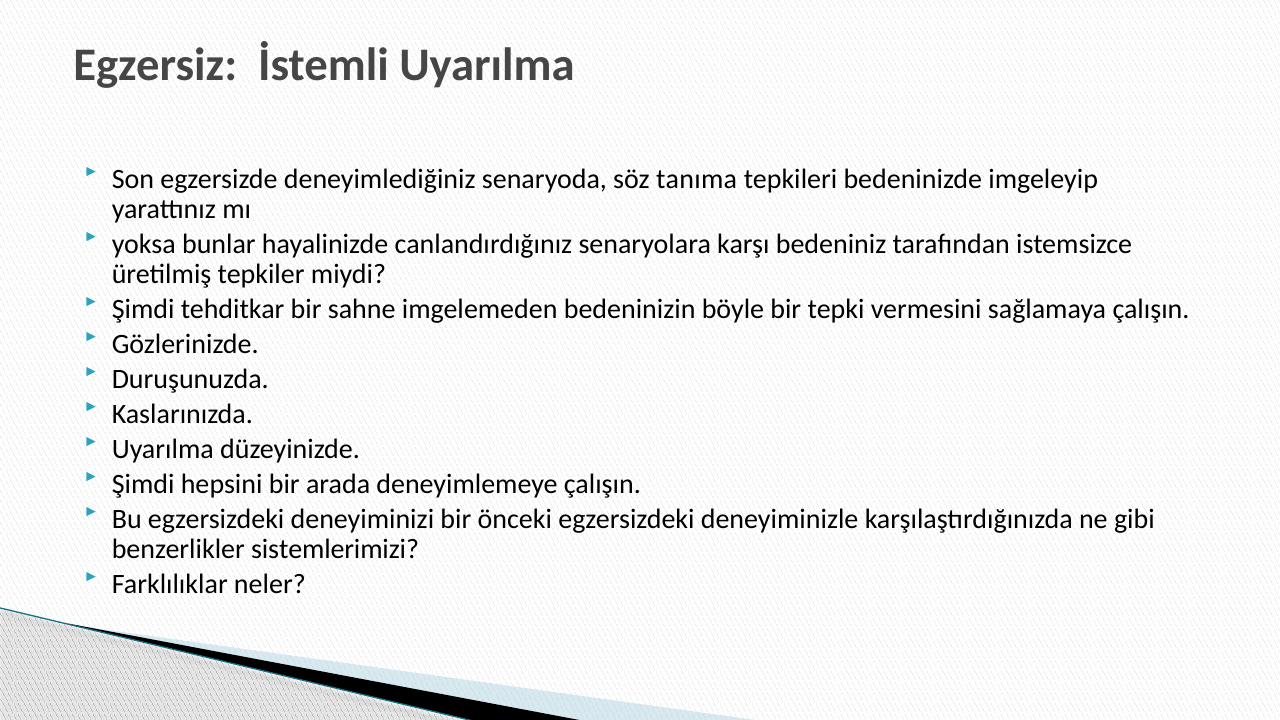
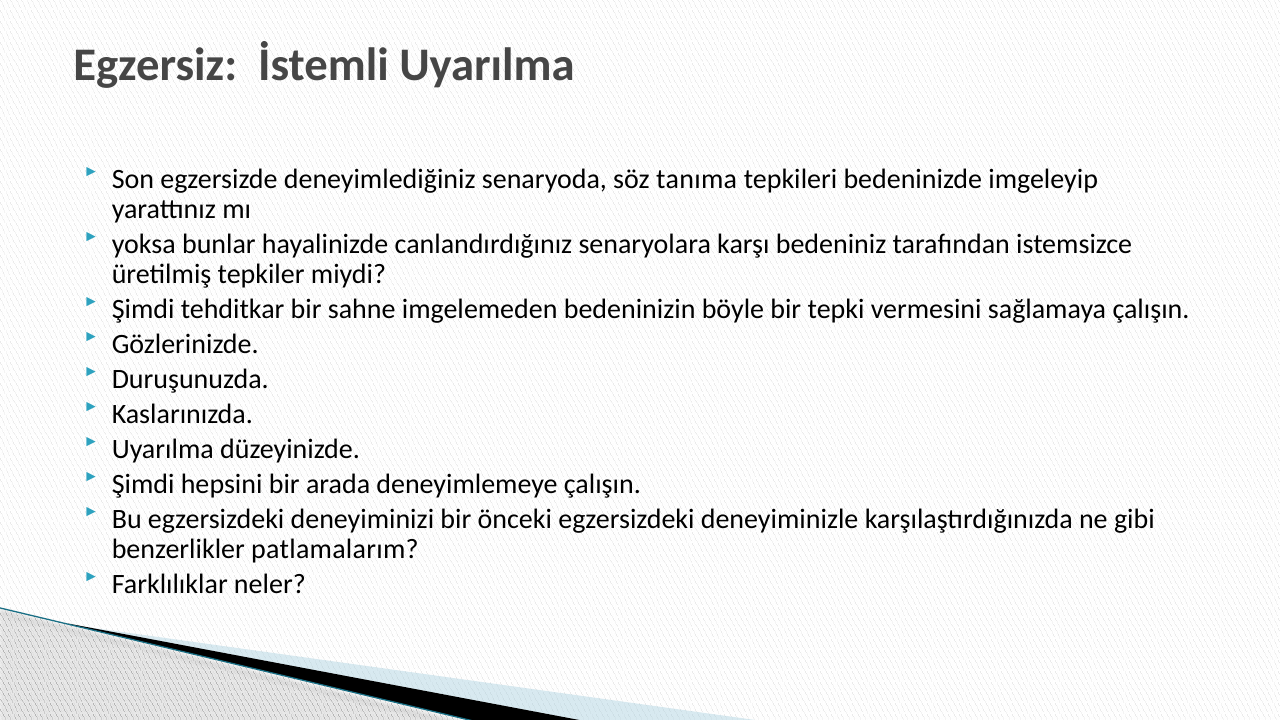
sistemlerimizi: sistemlerimizi -> patlamalarım
